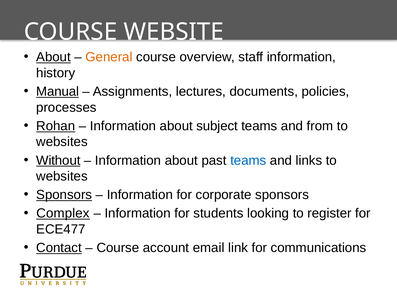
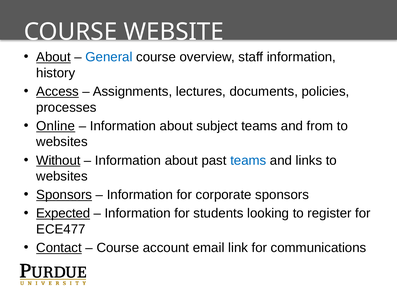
General colour: orange -> blue
Manual: Manual -> Access
Rohan: Rohan -> Online
Complex: Complex -> Expected
